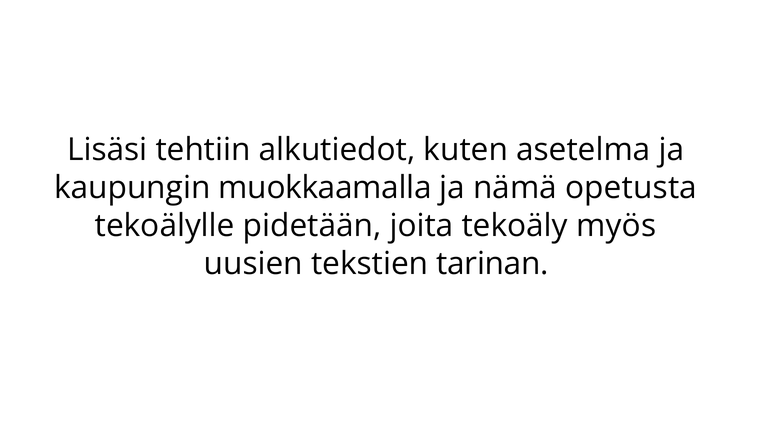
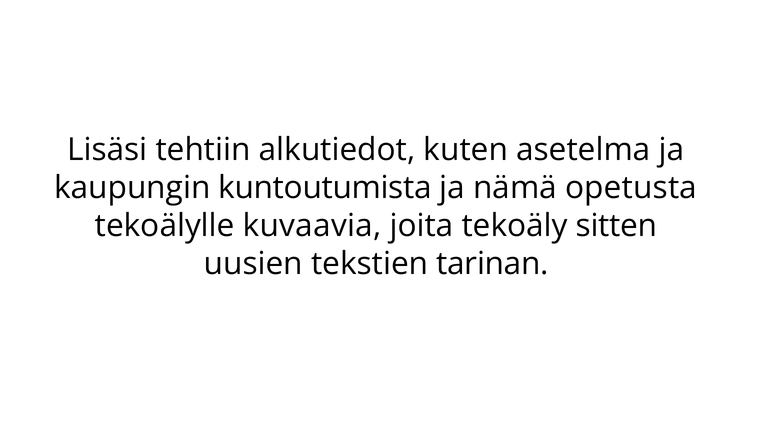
muokkaamalla: muokkaamalla -> kuntoutumista
pidetään: pidetään -> kuvaavia
myös: myös -> sitten
